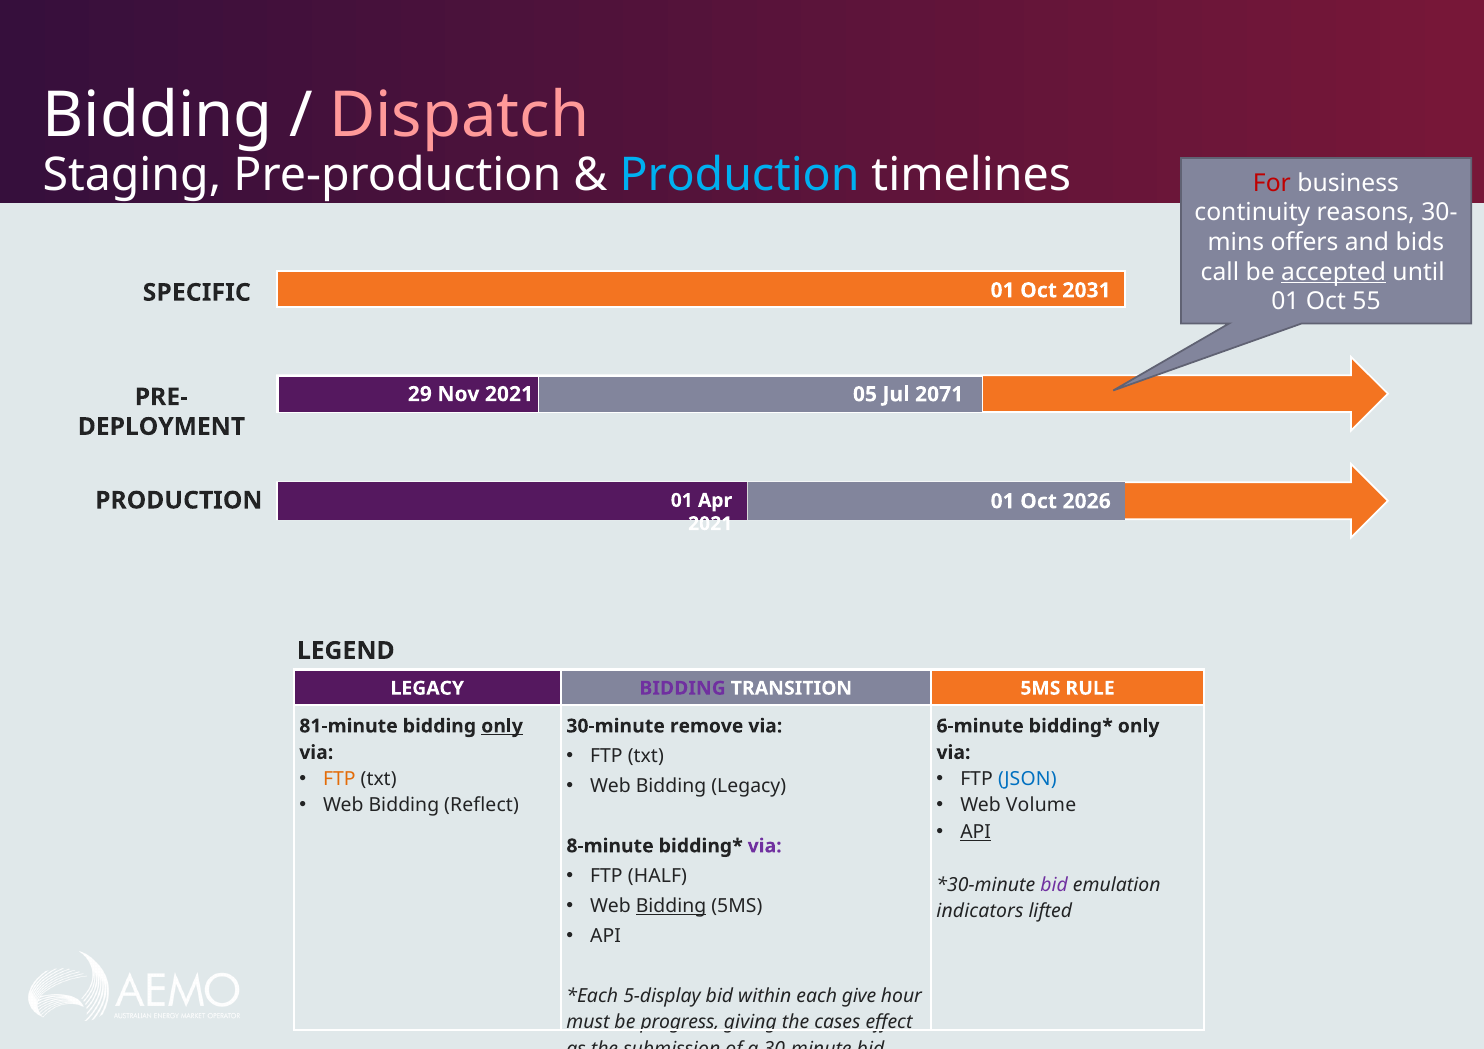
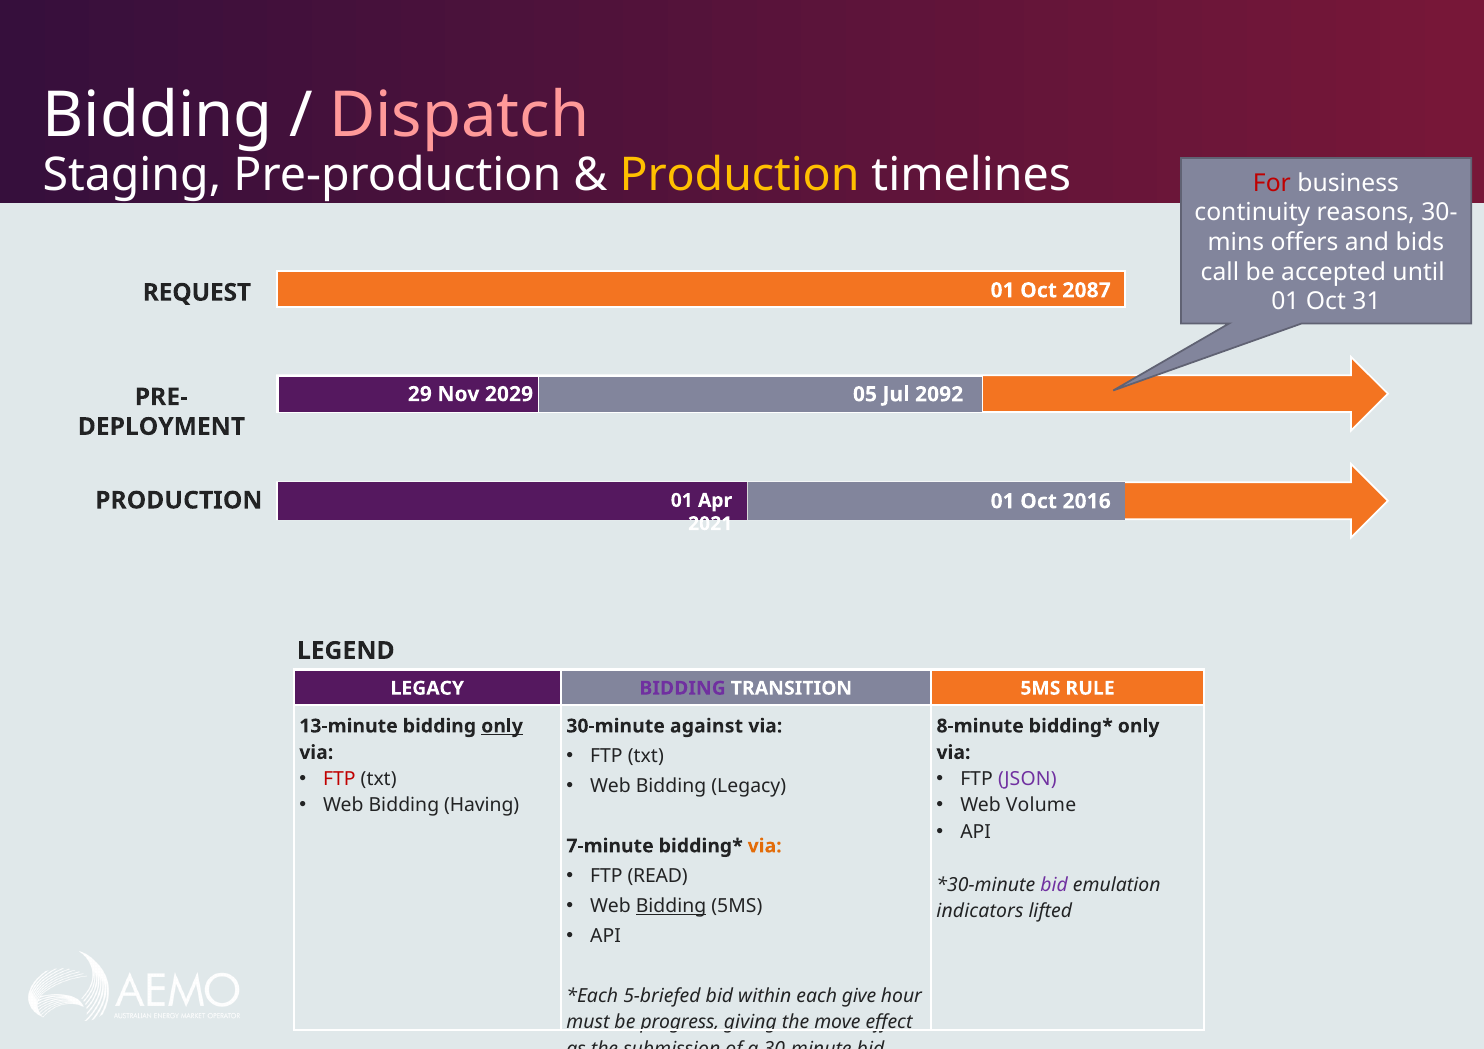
Production at (740, 175) colour: light blue -> yellow
accepted underline: present -> none
2031: 2031 -> 2087
SPECIFIC: SPECIFIC -> REQUEST
55: 55 -> 31
Nov 2021: 2021 -> 2029
2071: 2071 -> 2092
2026: 2026 -> 2016
81-minute: 81-minute -> 13-minute
remove: remove -> against
6-minute: 6-minute -> 8-minute
FTP at (339, 779) colour: orange -> red
JSON colour: blue -> purple
Reflect: Reflect -> Having
API at (976, 832) underline: present -> none
8-minute: 8-minute -> 7-minute
via at (765, 846) colour: purple -> orange
HALF: HALF -> READ
5-display: 5-display -> 5-briefed
cases: cases -> move
